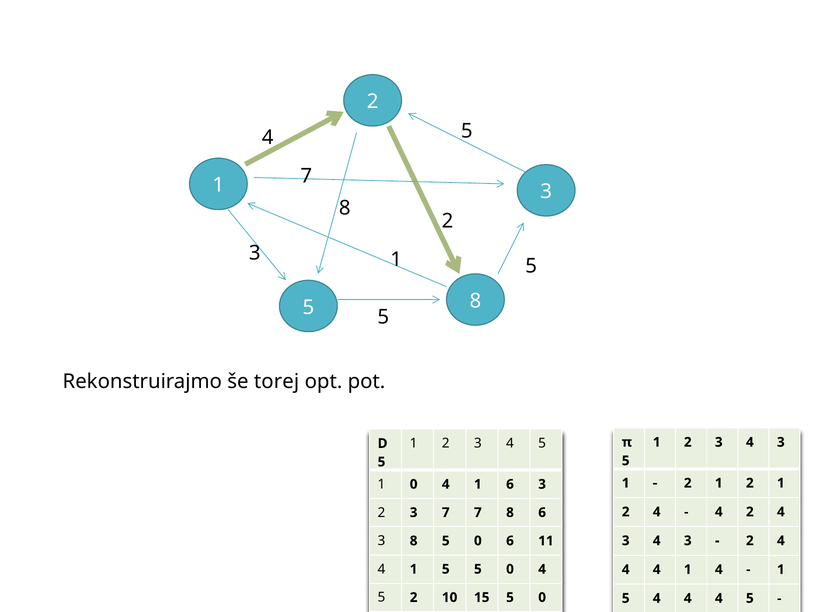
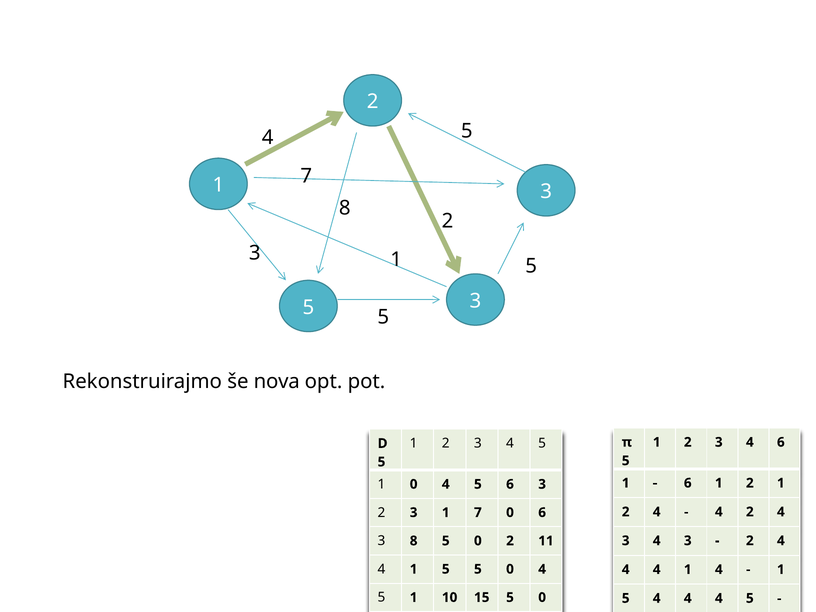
5 8: 8 -> 3
torej: torej -> nova
2 3 4 3: 3 -> 6
1 0 4 1: 1 -> 5
2 at (688, 483): 2 -> 6
2 3 7: 7 -> 1
8 at (510, 513): 8 -> 0
0 6: 6 -> 2
2 at (414, 597): 2 -> 1
